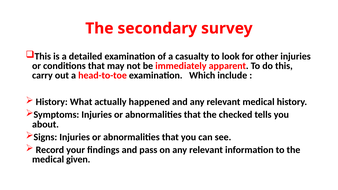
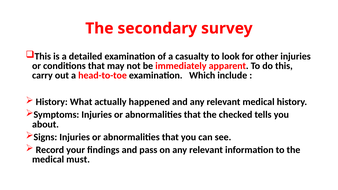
given: given -> must
